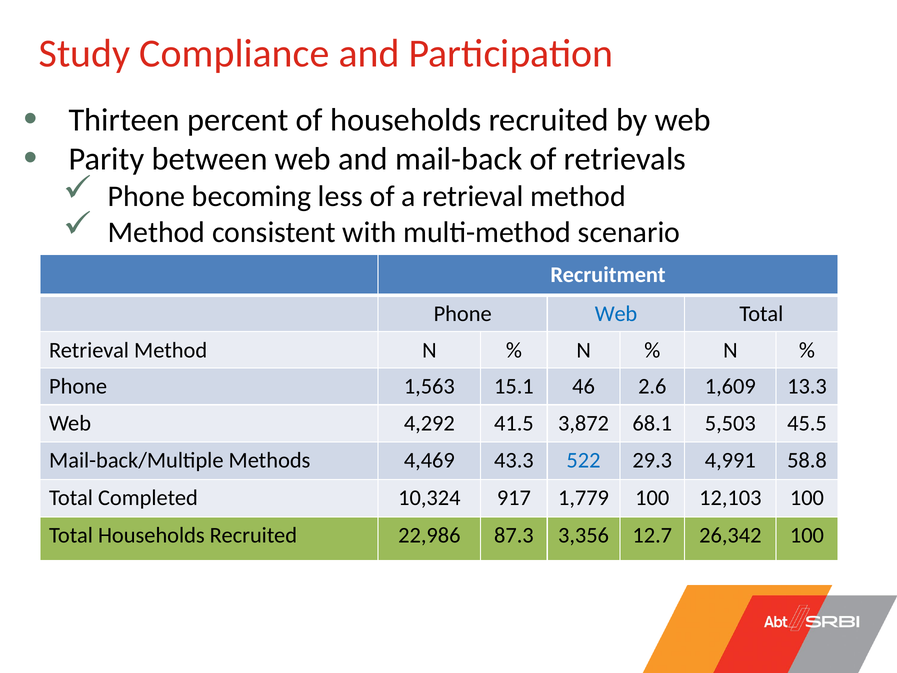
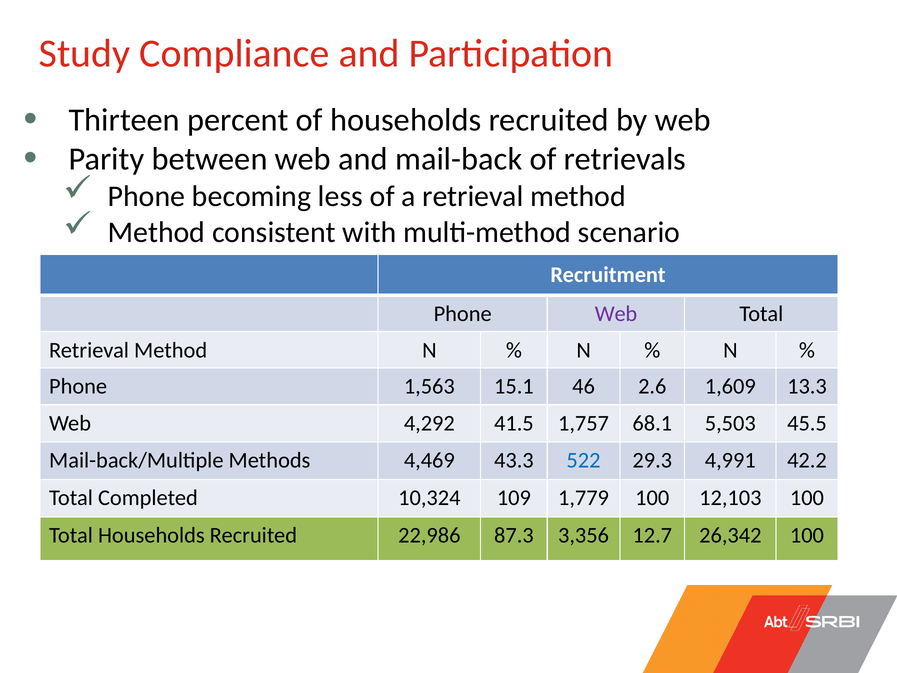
Web at (616, 314) colour: blue -> purple
3,872: 3,872 -> 1,757
58.8: 58.8 -> 42.2
917: 917 -> 109
